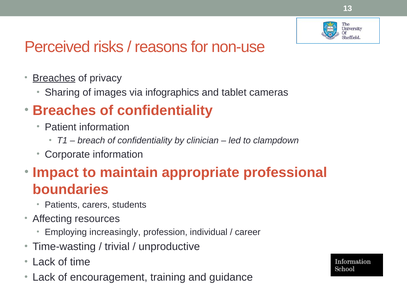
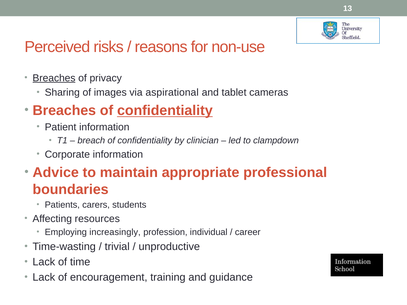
infographics: infographics -> aspirational
confidentiality at (165, 111) underline: none -> present
Impact: Impact -> Advice
